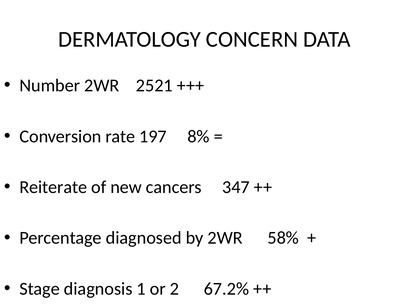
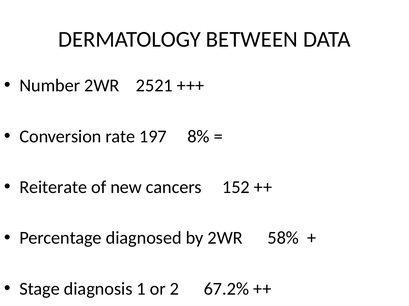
CONCERN: CONCERN -> BETWEEN
347: 347 -> 152
